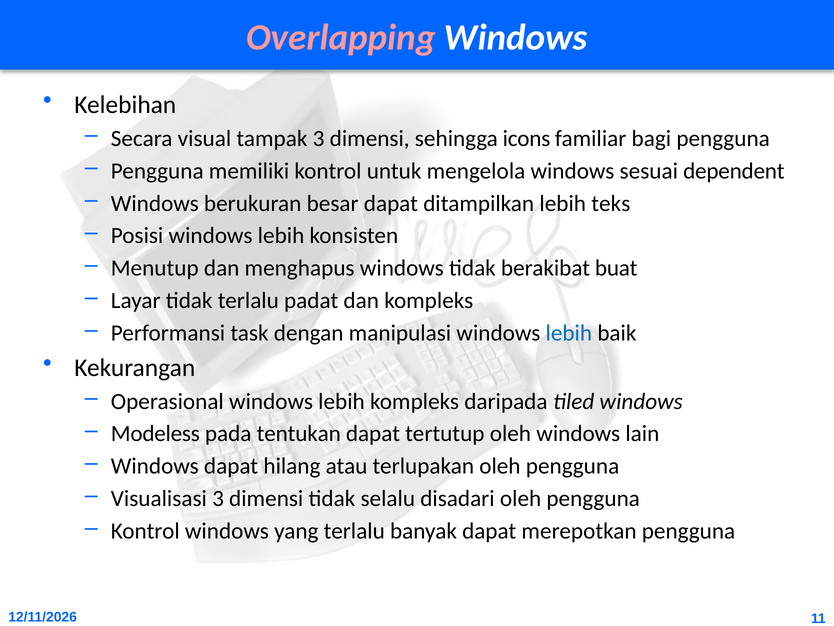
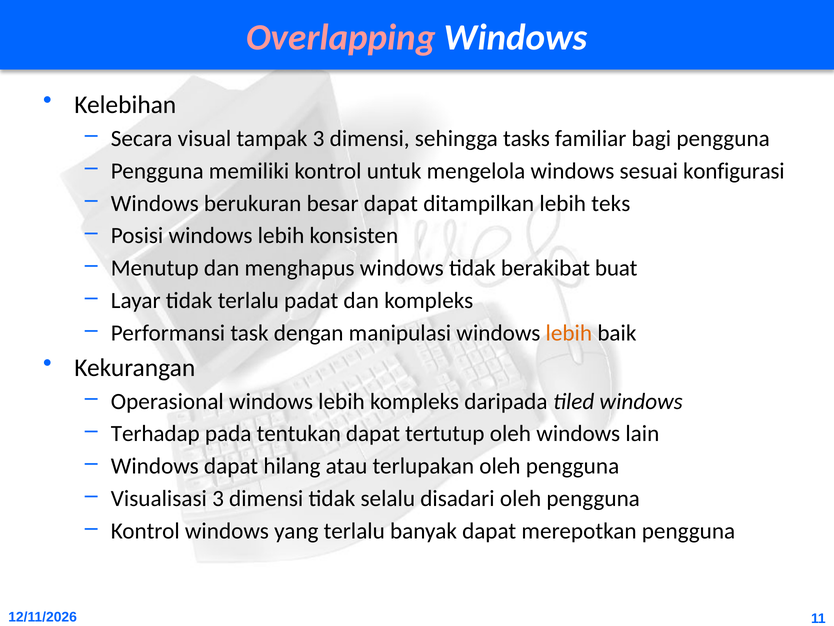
icons: icons -> tasks
dependent: dependent -> konfigurasi
lebih at (569, 333) colour: blue -> orange
Modeless: Modeless -> Terhadap
